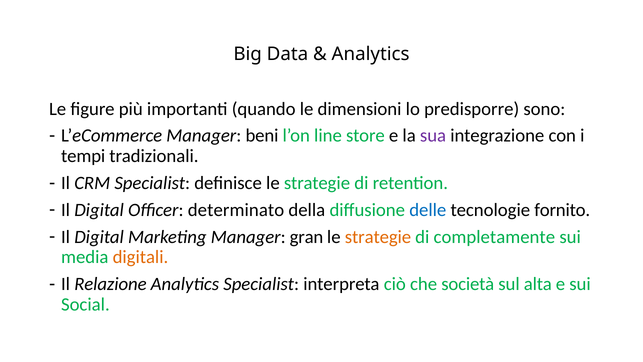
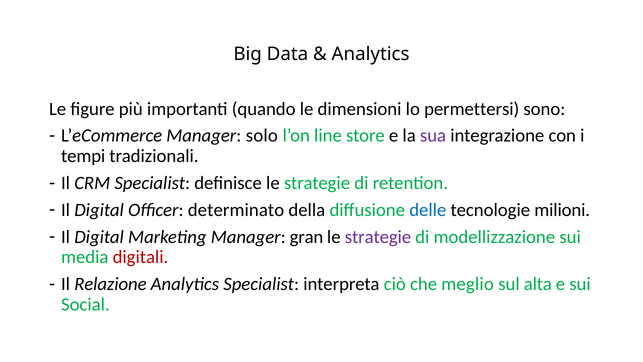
predisporre: predisporre -> permettersi
beni: beni -> solo
fornito: fornito -> milioni
strategie at (378, 237) colour: orange -> purple
completamente: completamente -> modellizzazione
digitali colour: orange -> red
società: società -> meglio
